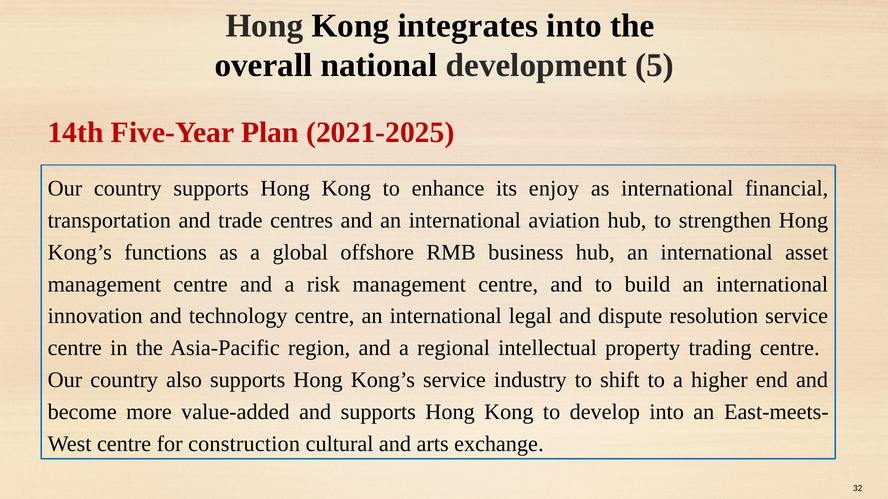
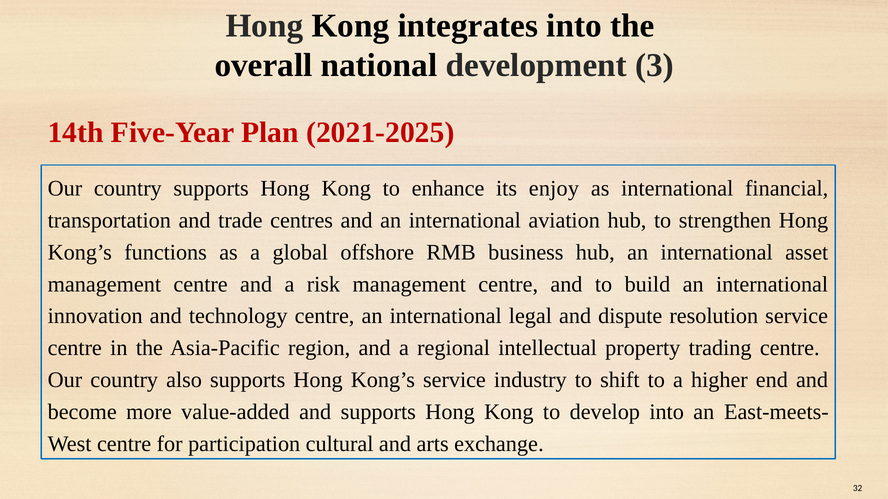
5: 5 -> 3
construction: construction -> participation
